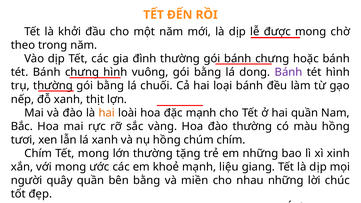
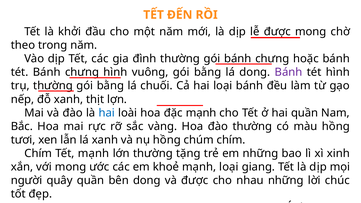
hai at (107, 113) colour: orange -> blue
Tết mong: mong -> mạnh
mạnh liệu: liệu -> loại
bên bằng: bằng -> dong
và miền: miền -> được
